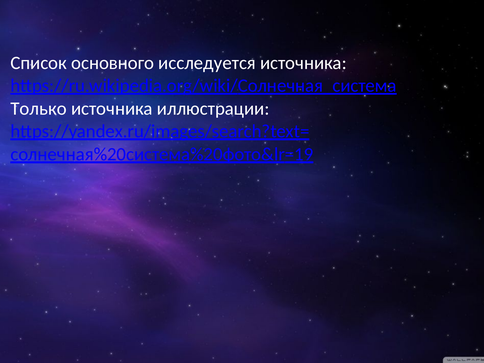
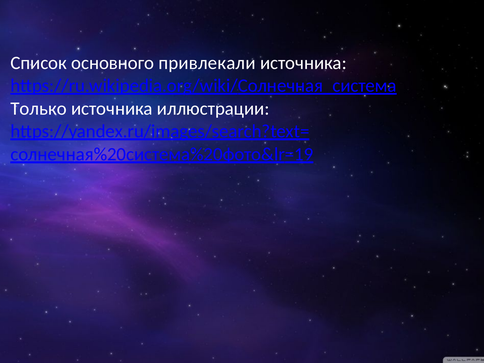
исследуется: исследуется -> привлекали
